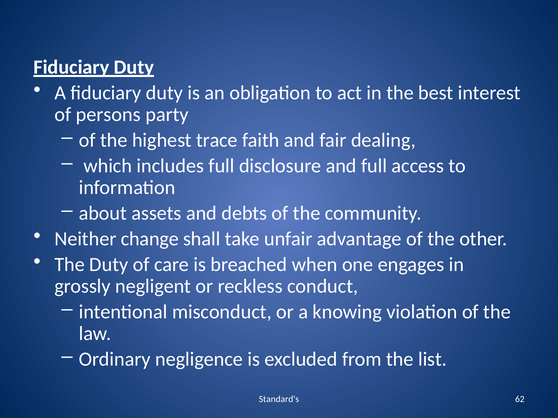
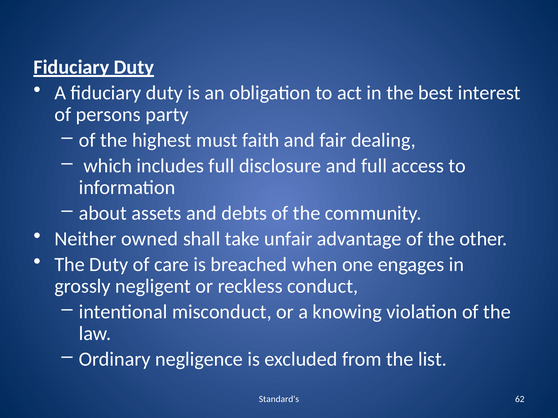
trace: trace -> must
change: change -> owned
